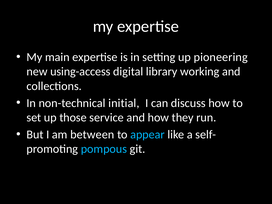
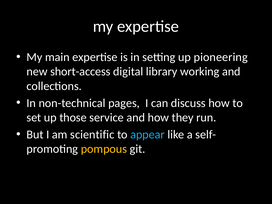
using-access: using-access -> short-access
initial: initial -> pages
between: between -> scientific
pompous colour: light blue -> yellow
